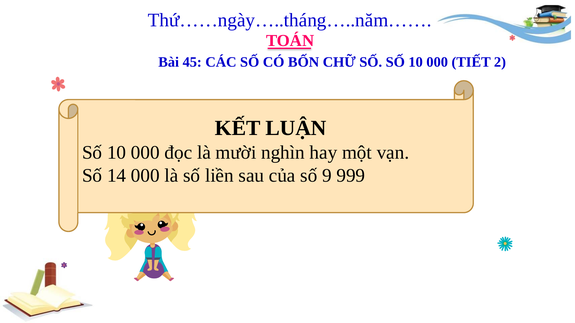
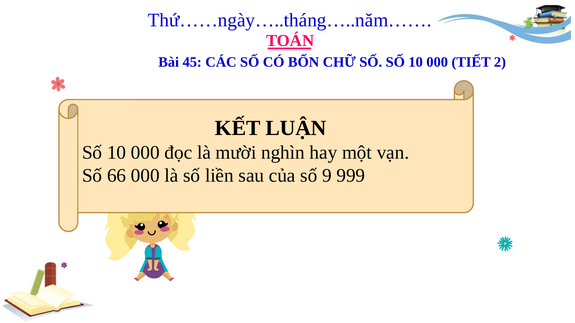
14: 14 -> 66
